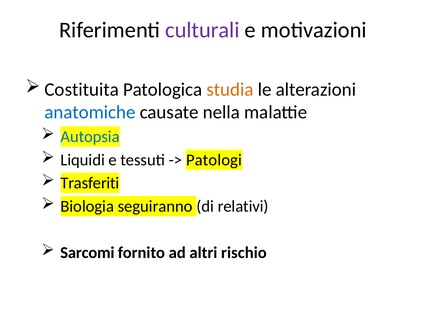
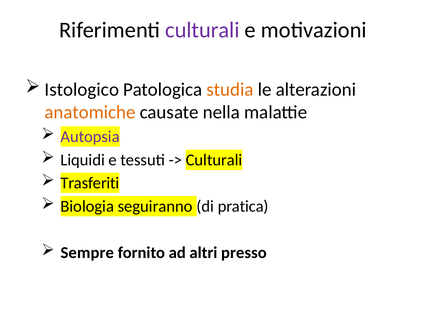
Costituita: Costituita -> Istologico
anatomiche colour: blue -> orange
Autopsia colour: blue -> purple
Patologi at (214, 160): Patologi -> Culturali
relativi: relativi -> pratica
Sarcomi: Sarcomi -> Sempre
rischio: rischio -> presso
